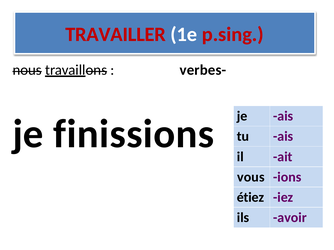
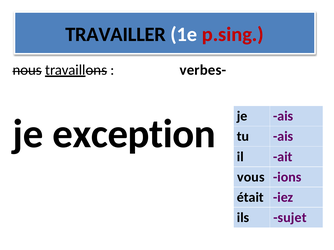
TRAVAILLER colour: red -> black
finissions: finissions -> exception
étiez: étiez -> était
avoir: avoir -> sujet
